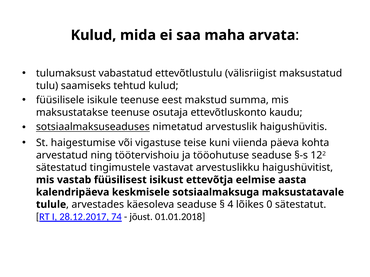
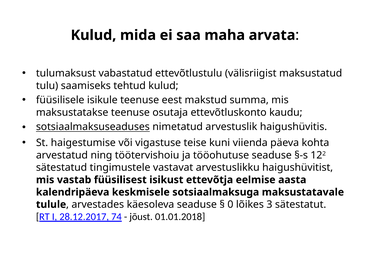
4: 4 -> 0
0: 0 -> 3
